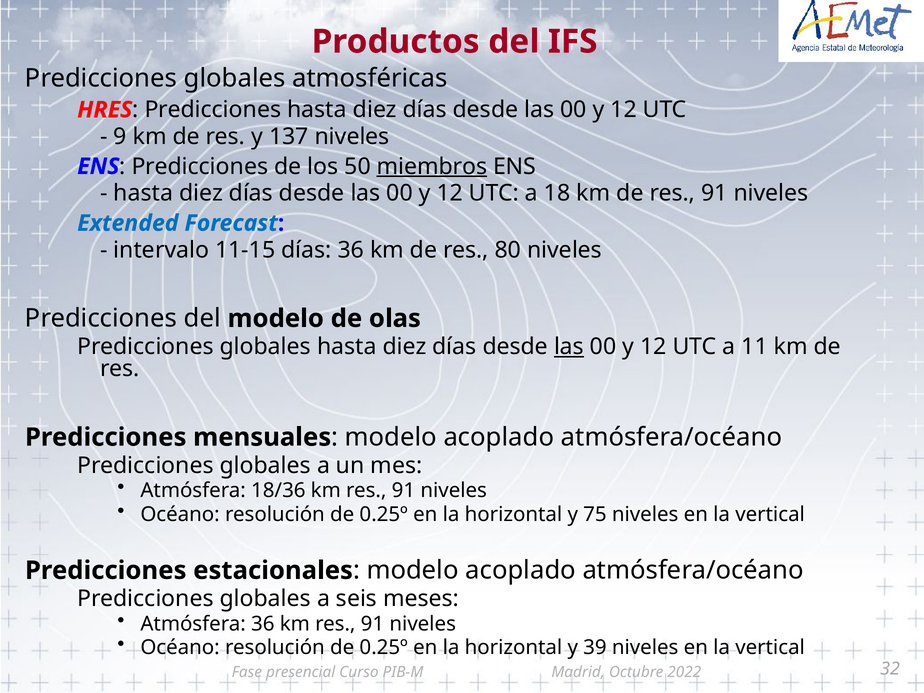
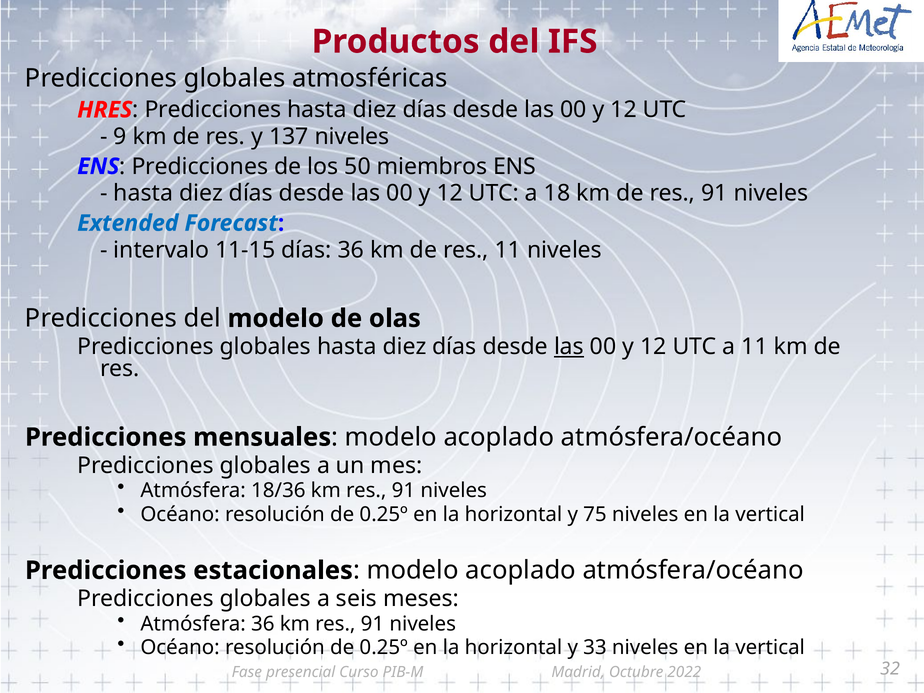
miembros underline: present -> none
res 80: 80 -> 11
39: 39 -> 33
